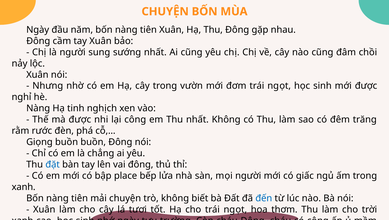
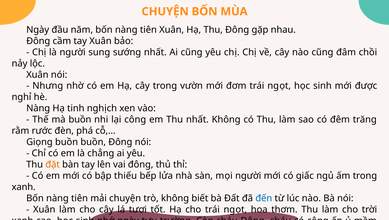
mà được: được -> buồn
đặt colour: blue -> orange
place: place -> thiếu
